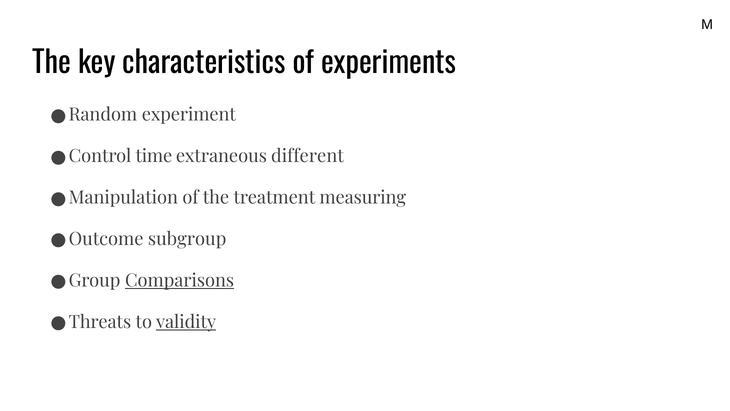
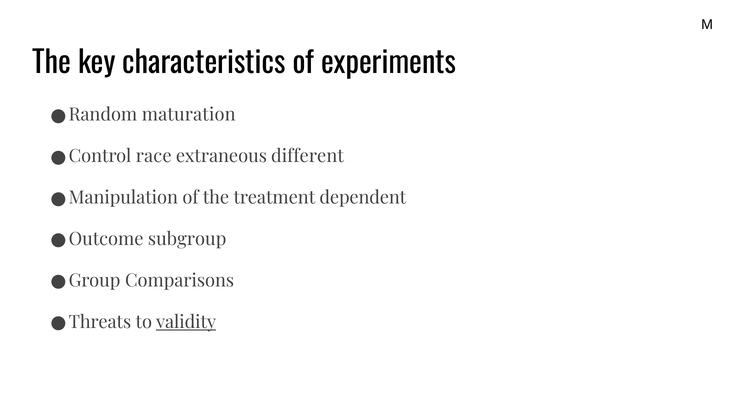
experiment: experiment -> maturation
time: time -> race
measuring: measuring -> dependent
Comparisons underline: present -> none
